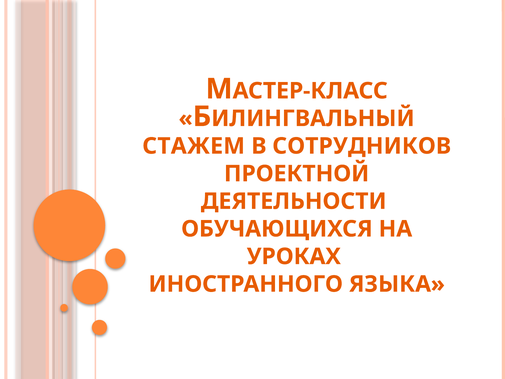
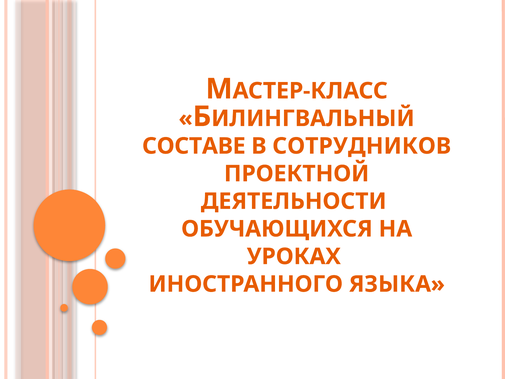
СТАЖЕМ: СТАЖЕМ -> СОСТАВЕ
